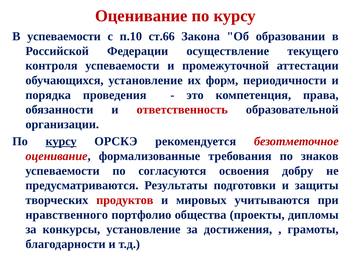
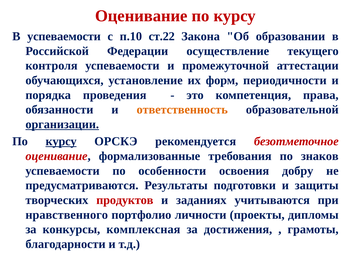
ст.66: ст.66 -> ст.22
ответственность colour: red -> orange
организации underline: none -> present
согласуются: согласуются -> особенности
мировых: мировых -> заданиях
общества: общества -> личности
конкурсы установление: установление -> комплексная
